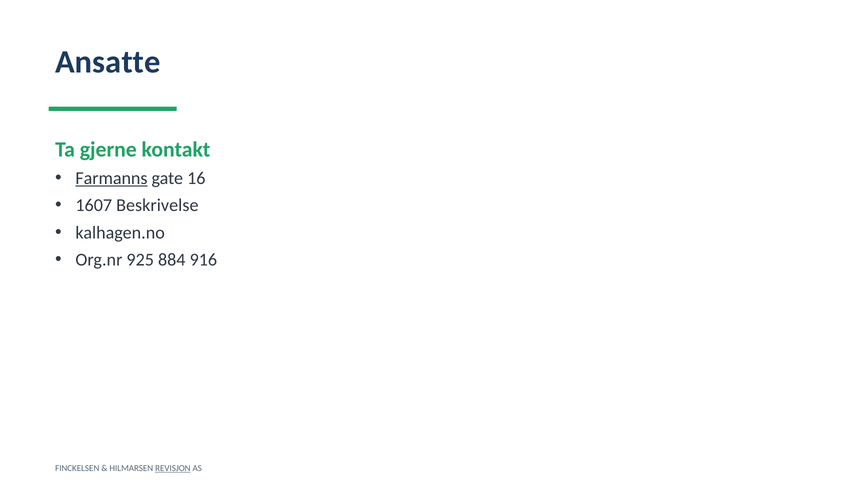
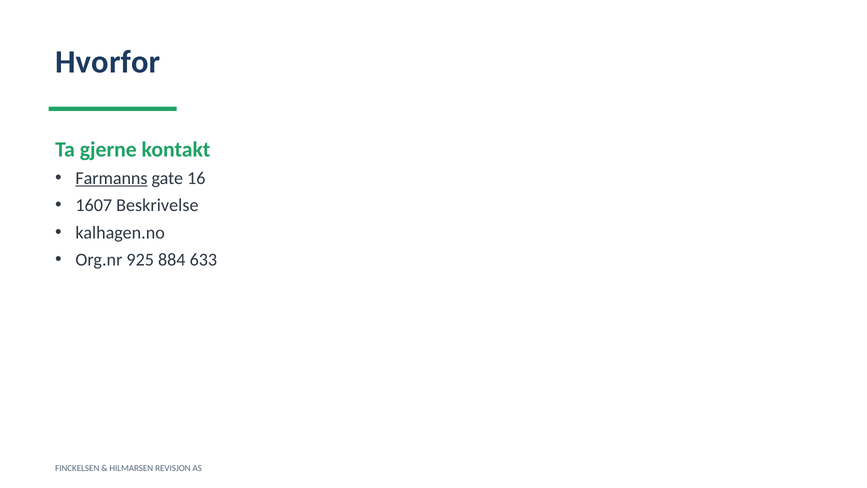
Ansatte: Ansatte -> Hvorfor
916: 916 -> 633
REVISJON underline: present -> none
